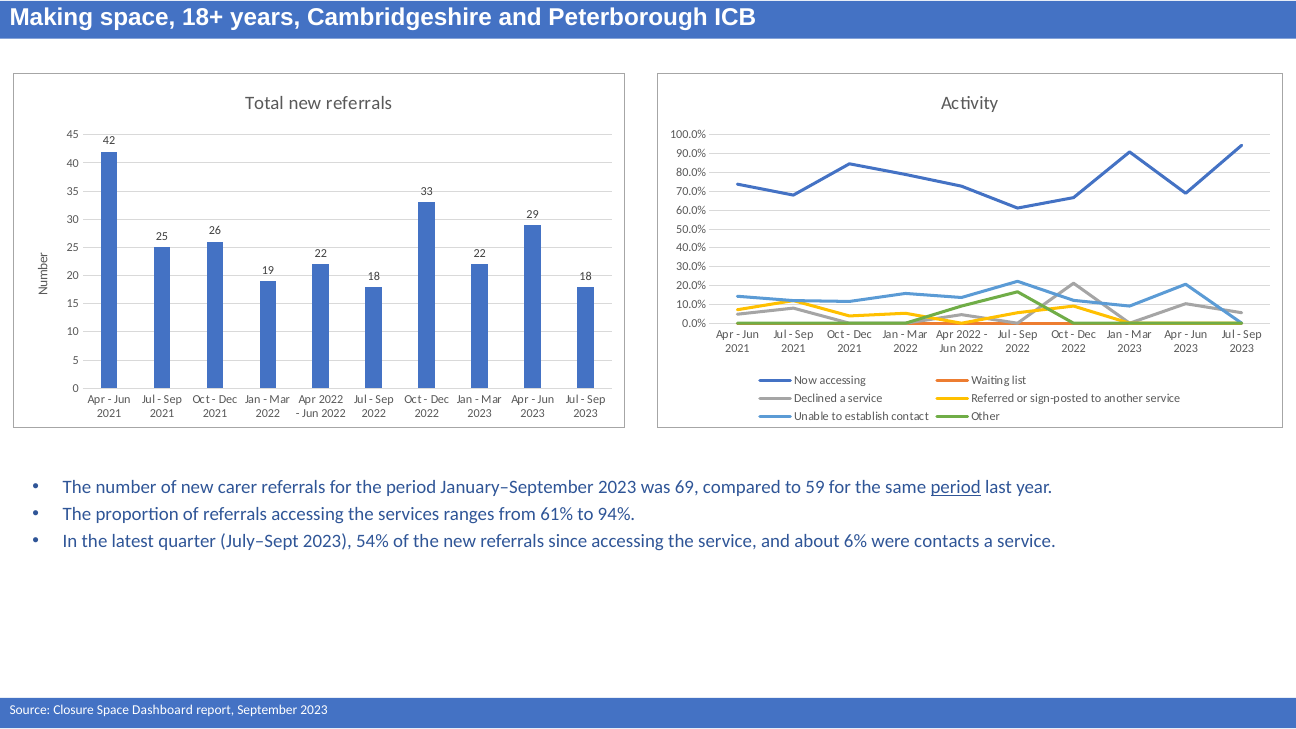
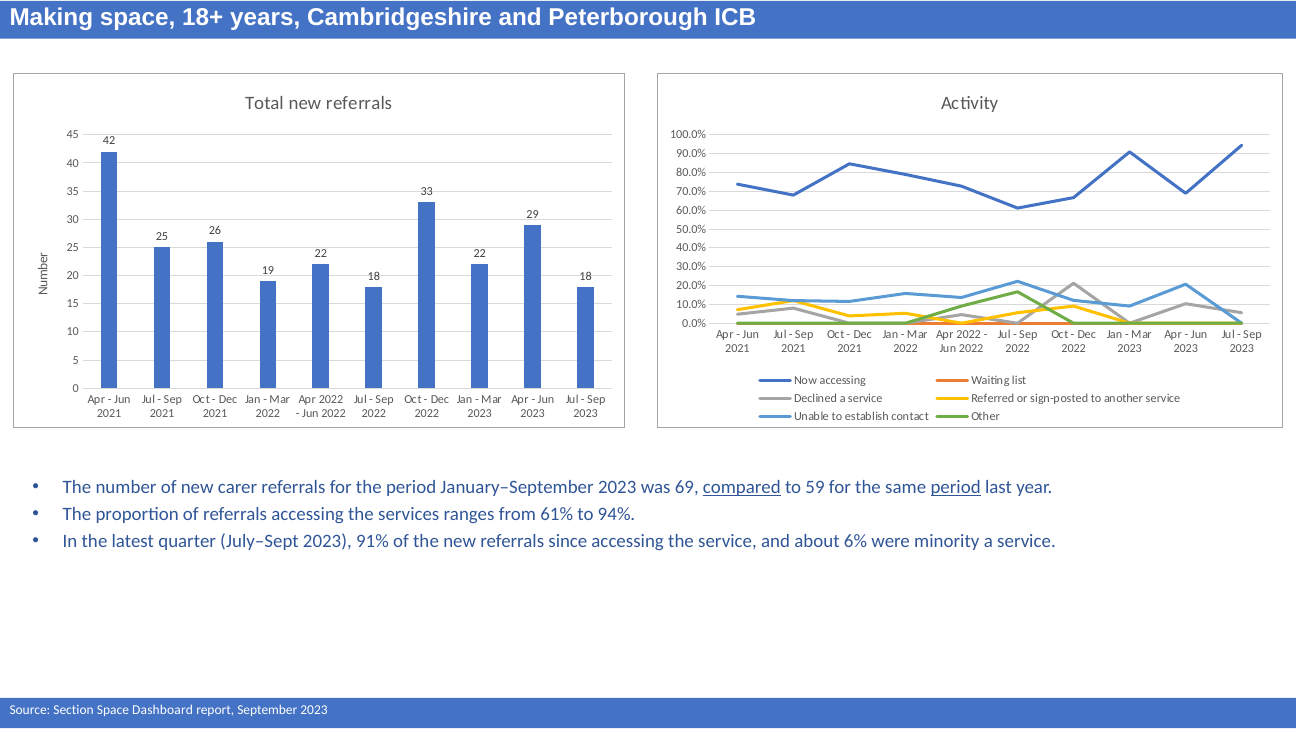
compared underline: none -> present
54%: 54% -> 91%
contacts: contacts -> minority
Closure: Closure -> Section
